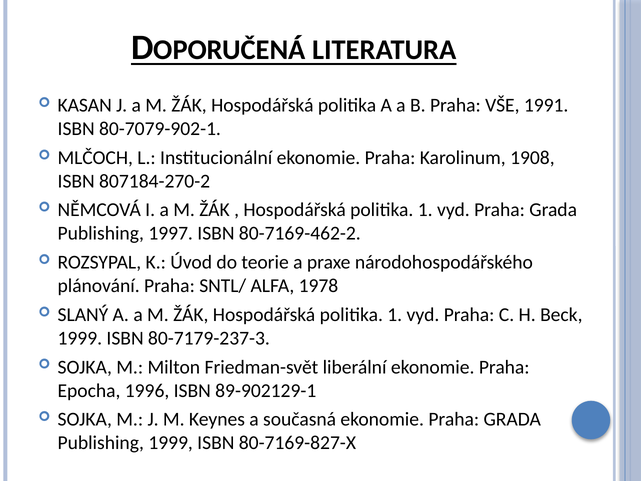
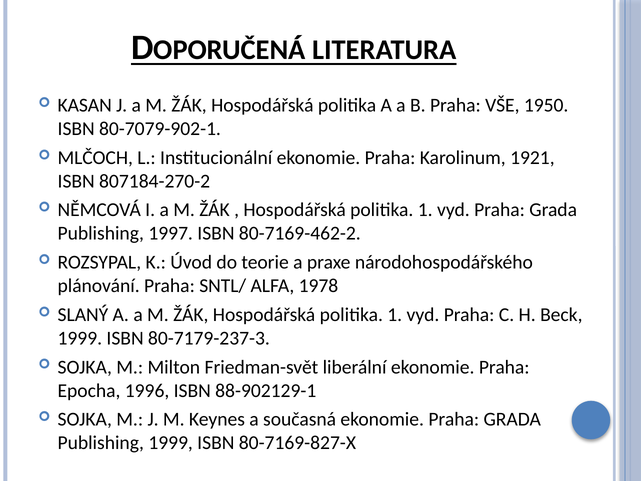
1991: 1991 -> 1950
1908: 1908 -> 1921
89-902129-1: 89-902129-1 -> 88-902129-1
